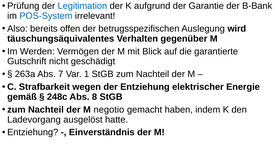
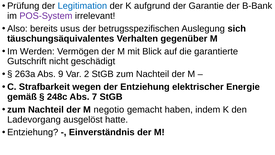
POS-System colour: blue -> purple
offen: offen -> usus
wird: wird -> sich
7: 7 -> 9
1: 1 -> 2
8: 8 -> 7
